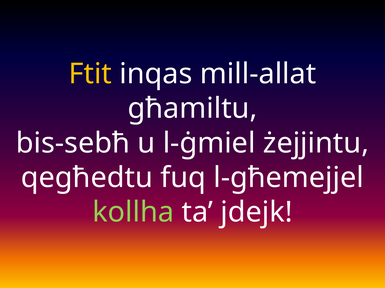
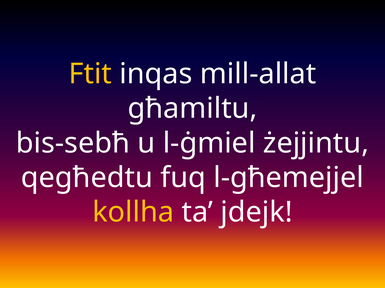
kollha colour: light green -> yellow
